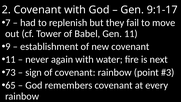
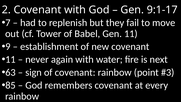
73: 73 -> 63
65: 65 -> 85
